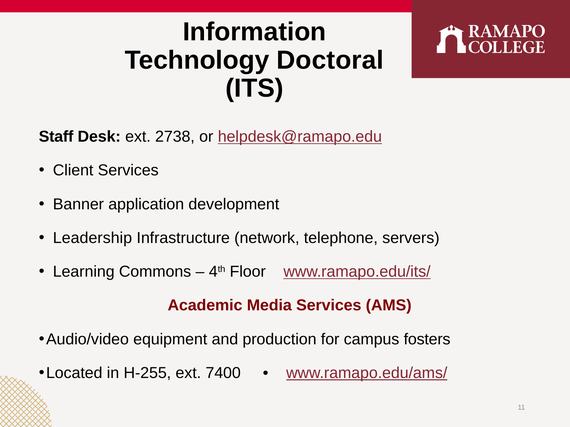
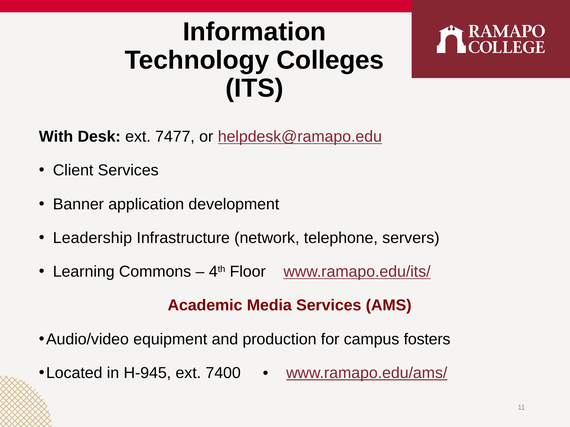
Doctoral: Doctoral -> Colleges
Staff: Staff -> With
2738: 2738 -> 7477
H-255: H-255 -> H-945
